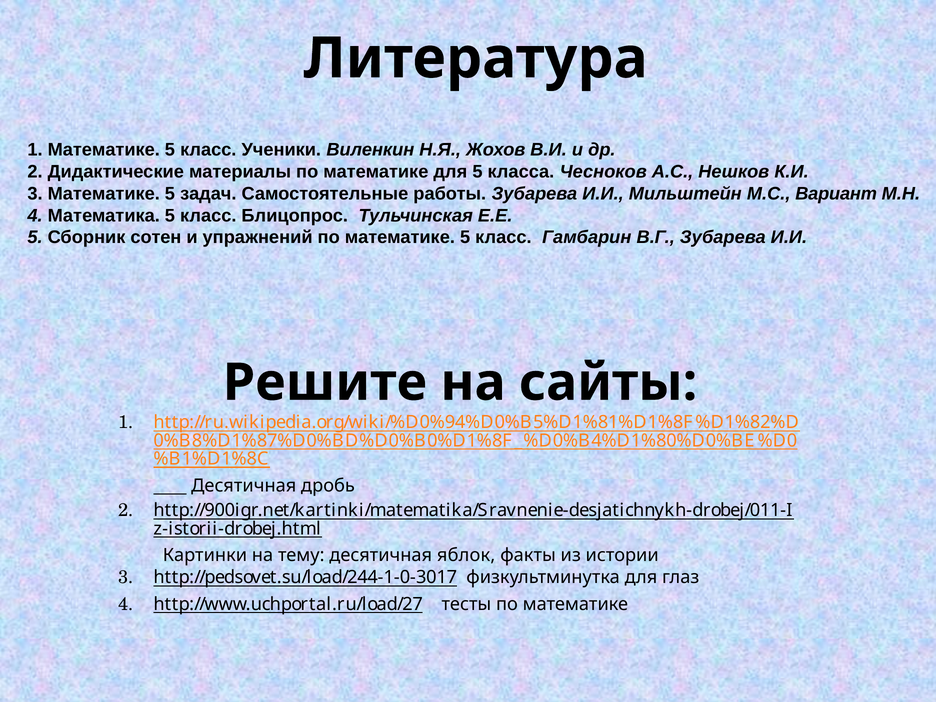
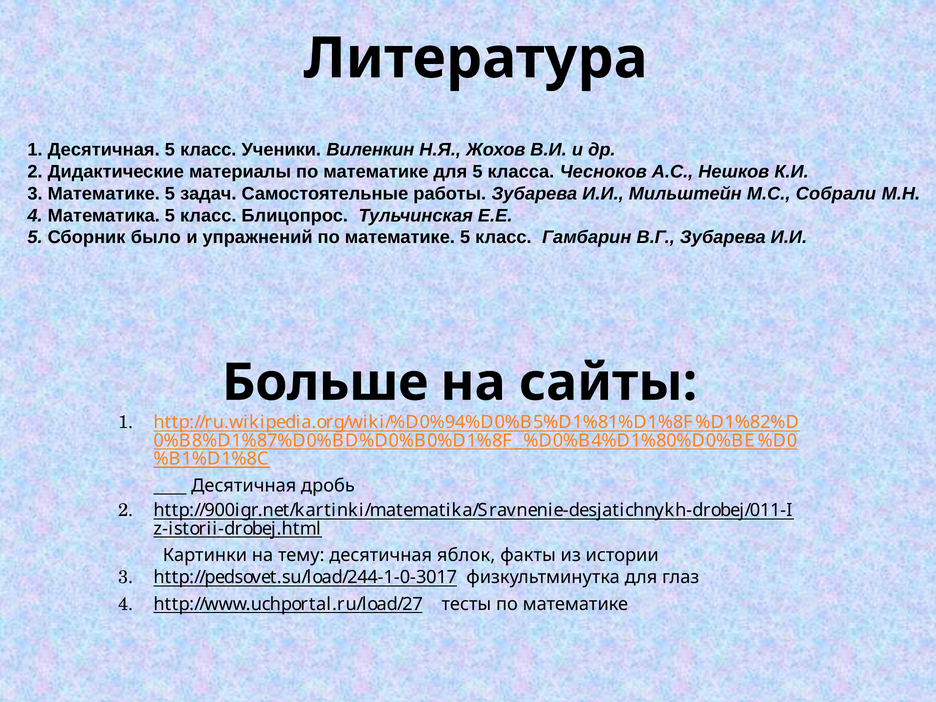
1 Математике: Математике -> Десятичная
Вариант: Вариант -> Собрали
сотен: сотен -> было
Решите: Решите -> Больше
